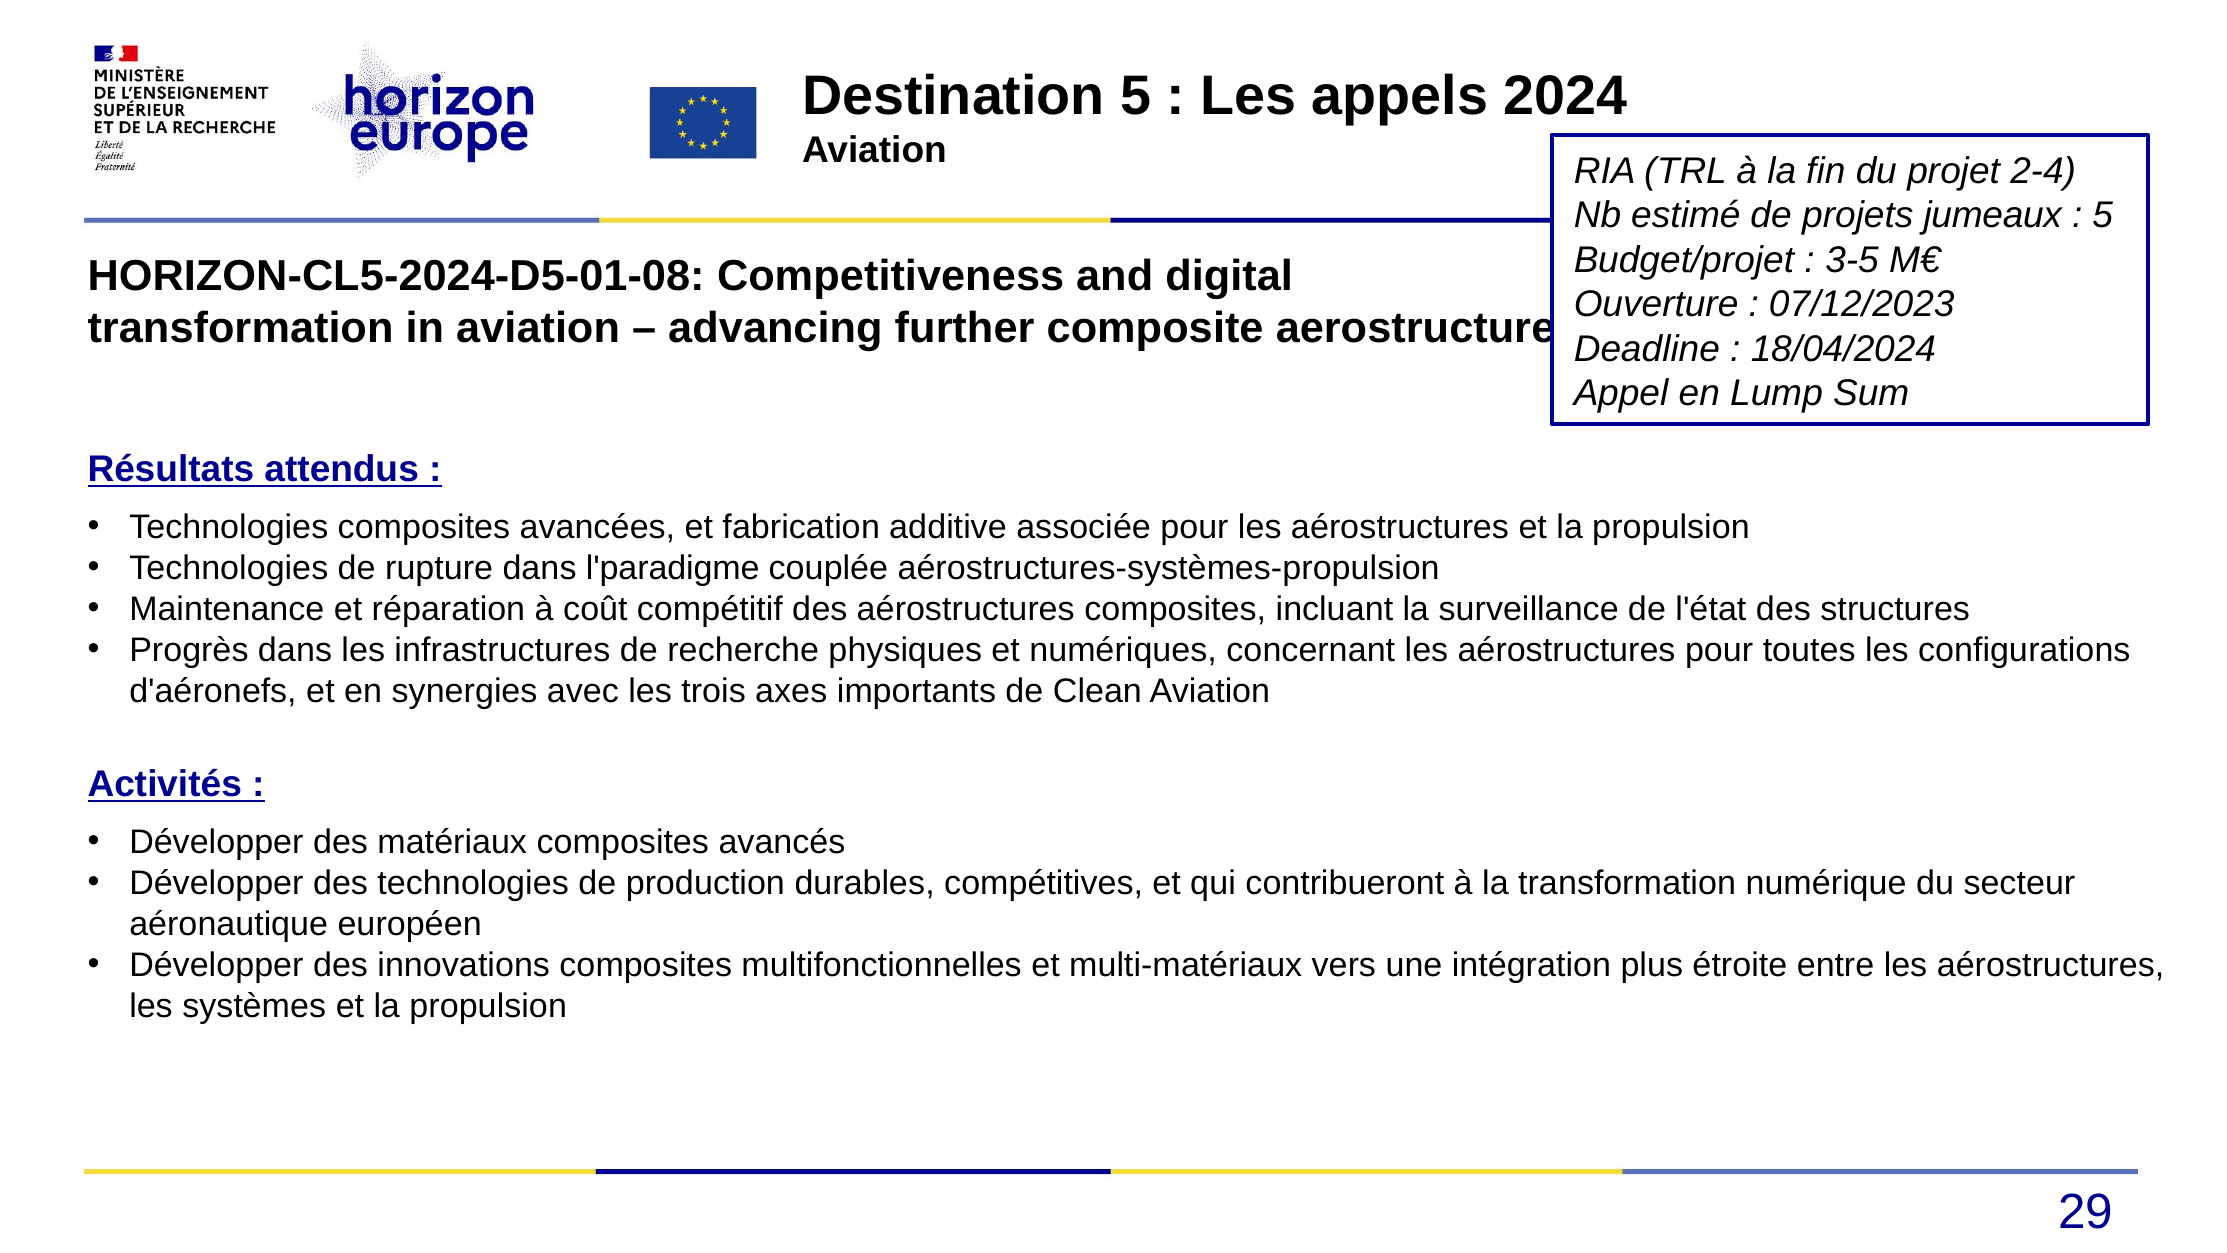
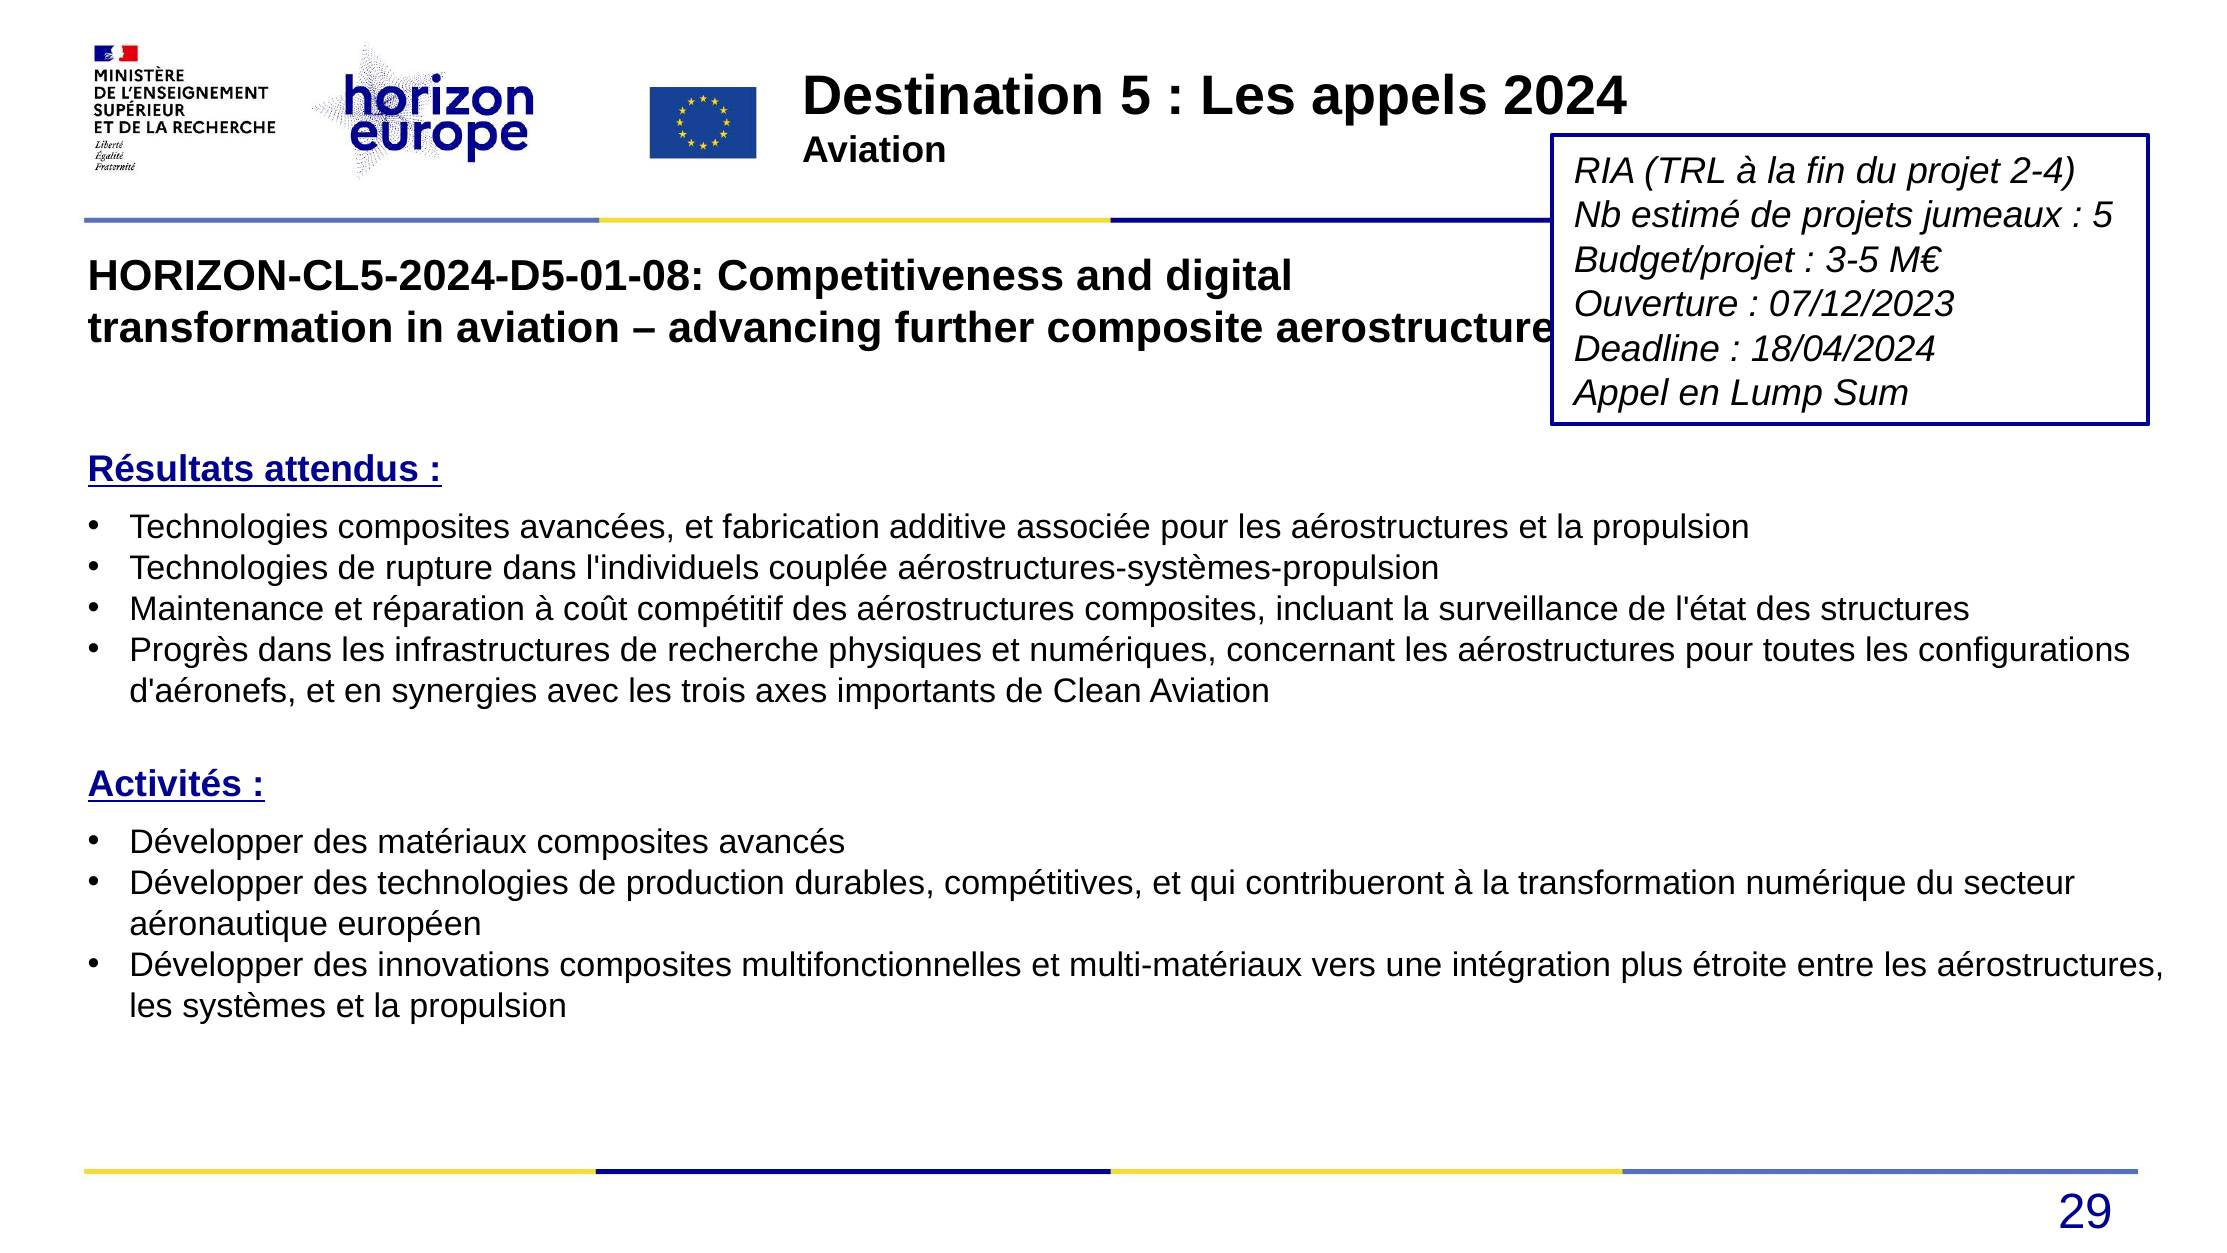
l'paradigme: l'paradigme -> l'individuels
